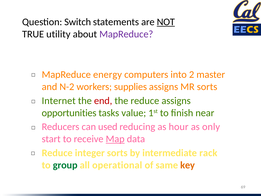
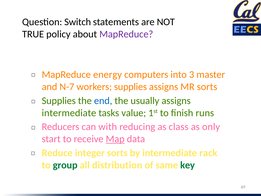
NOT underline: present -> none
utility: utility -> policy
2: 2 -> 3
N-2: N-2 -> N-7
Internet at (59, 101): Internet -> Supplies
end colour: red -> blue
the reduce: reduce -> usually
opportunities at (69, 113): opportunities -> intermediate
near: near -> runs
used: used -> with
hour: hour -> class
operational: operational -> distribution
key colour: orange -> green
